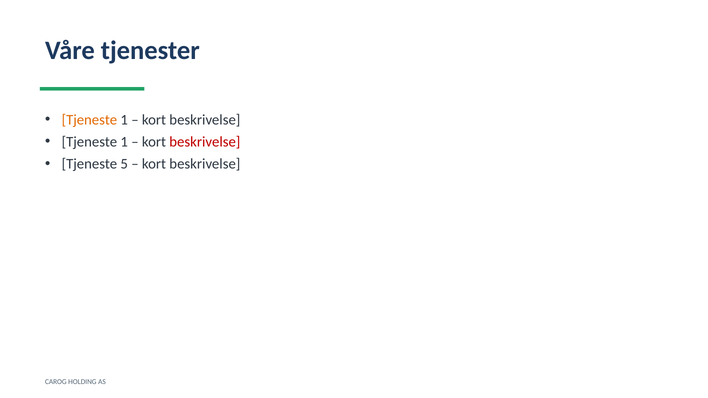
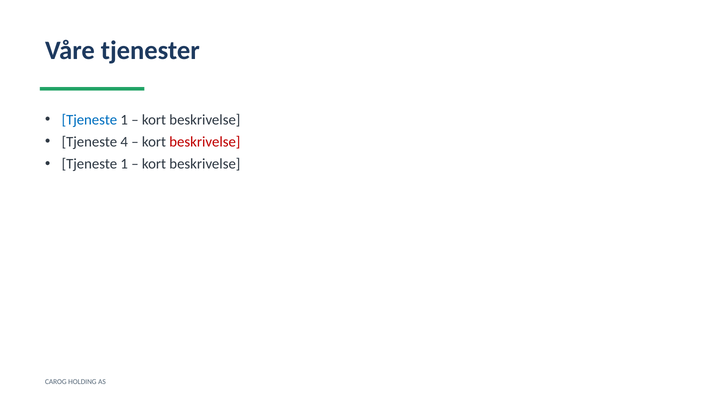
Tjeneste at (89, 120) colour: orange -> blue
1 at (124, 142): 1 -> 4
5 at (124, 164): 5 -> 1
